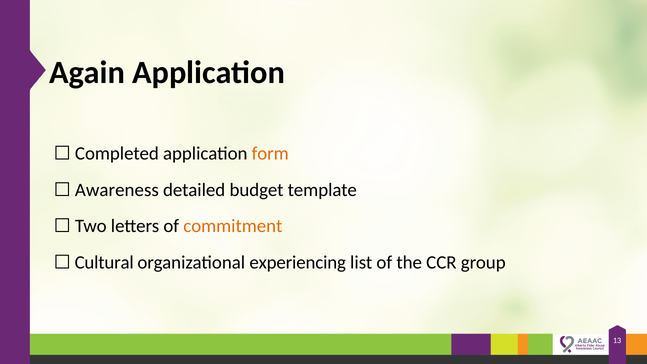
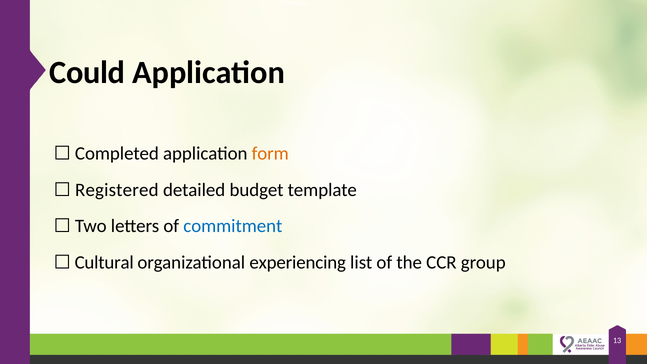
Again: Again -> Could
Awareness: Awareness -> Registered
commitment colour: orange -> blue
